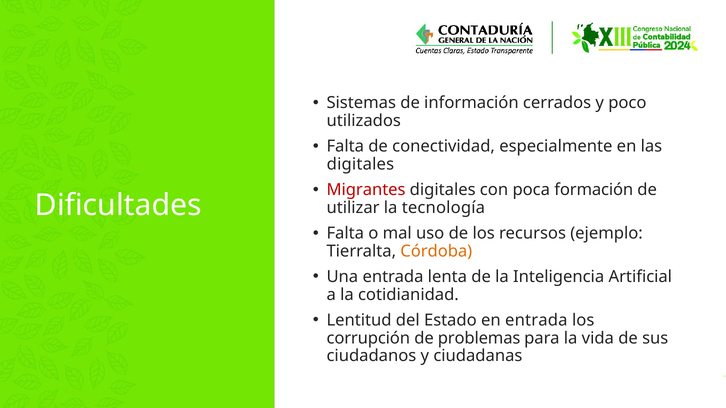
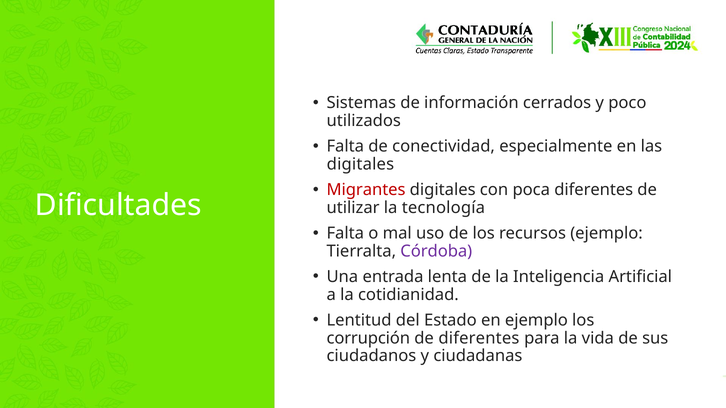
poca formación: formación -> diferentes
Córdoba colour: orange -> purple
en entrada: entrada -> ejemplo
de problemas: problemas -> diferentes
